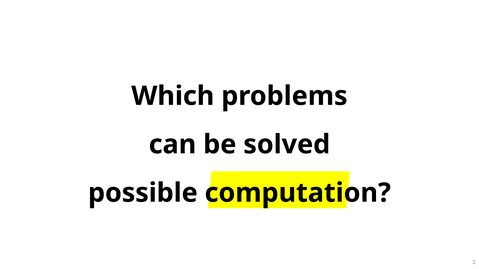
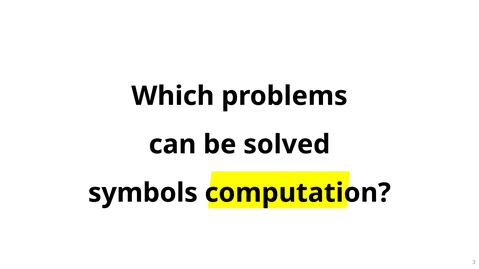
possible: possible -> symbols
